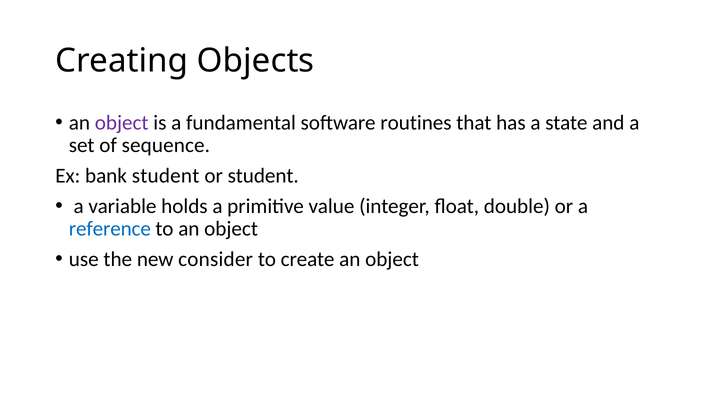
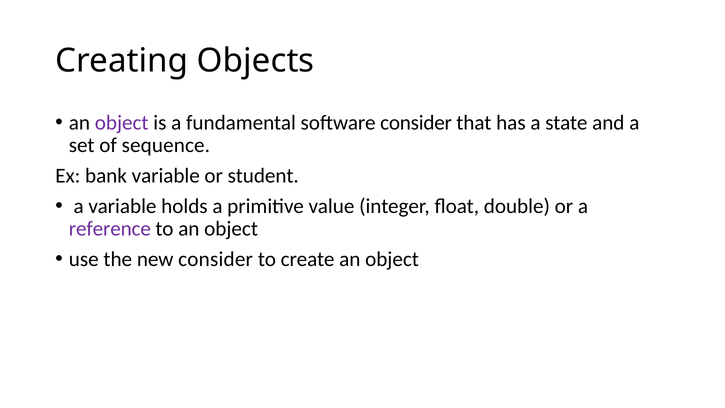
software routines: routines -> consider
bank student: student -> variable
reference colour: blue -> purple
